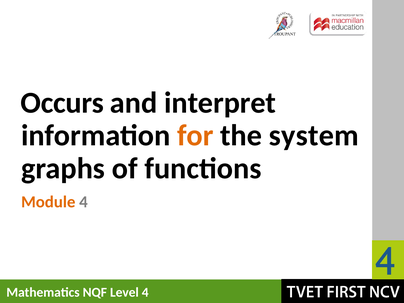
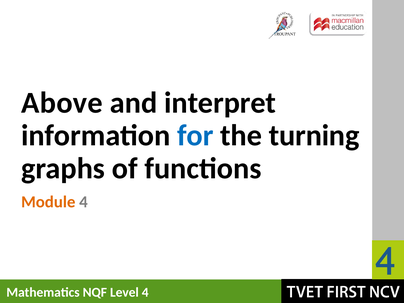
Occurs: Occurs -> Above
for colour: orange -> blue
system: system -> turning
